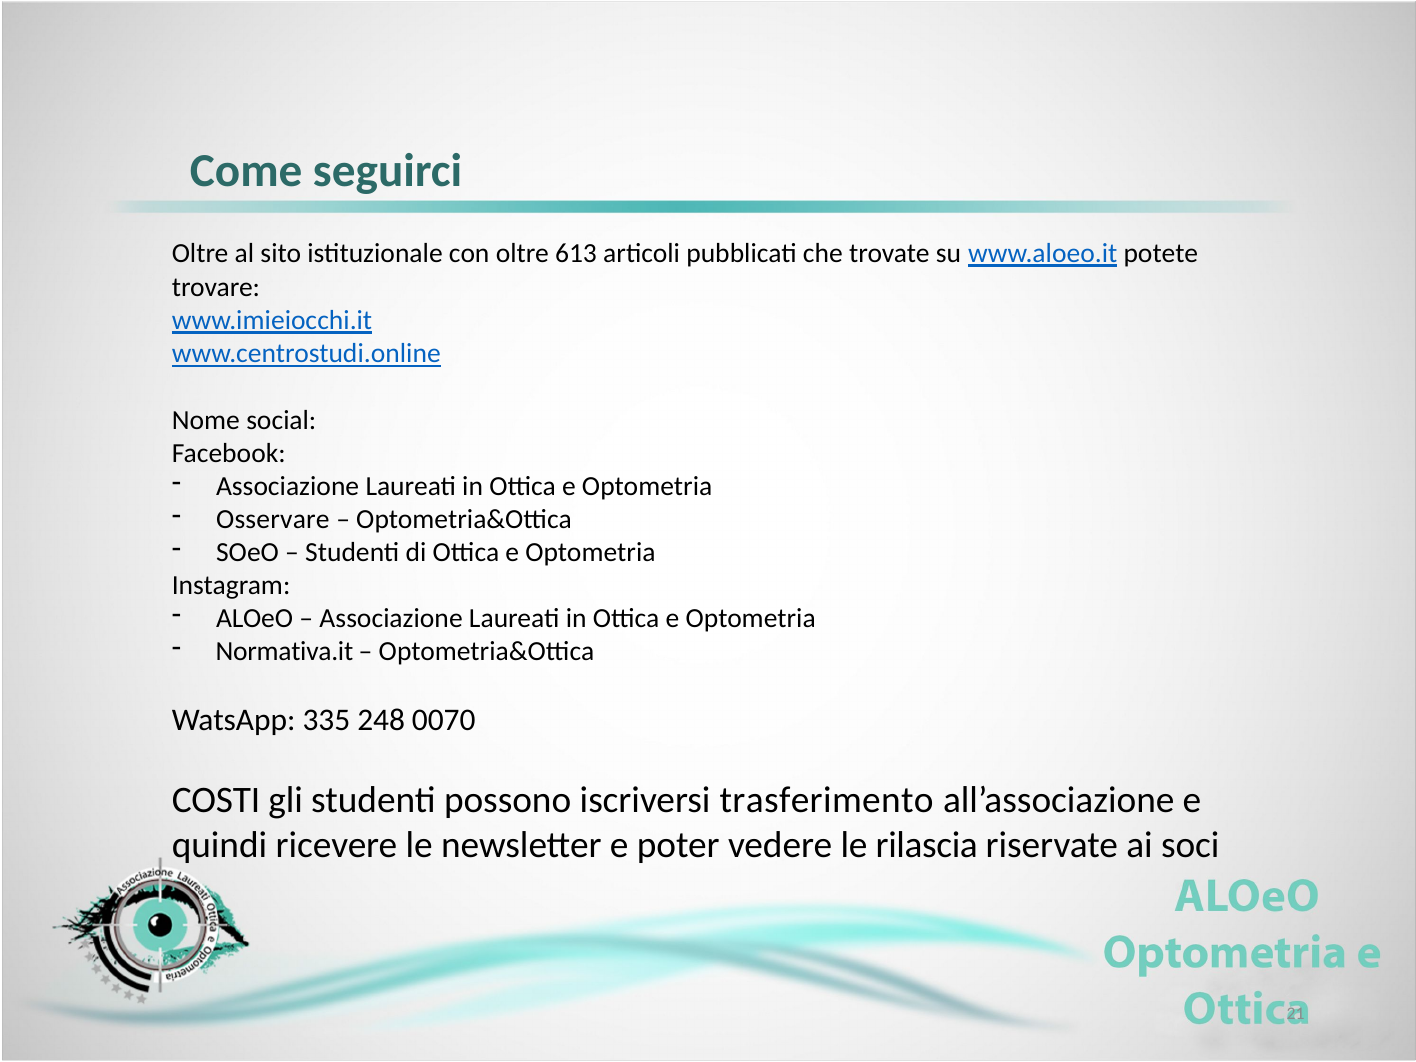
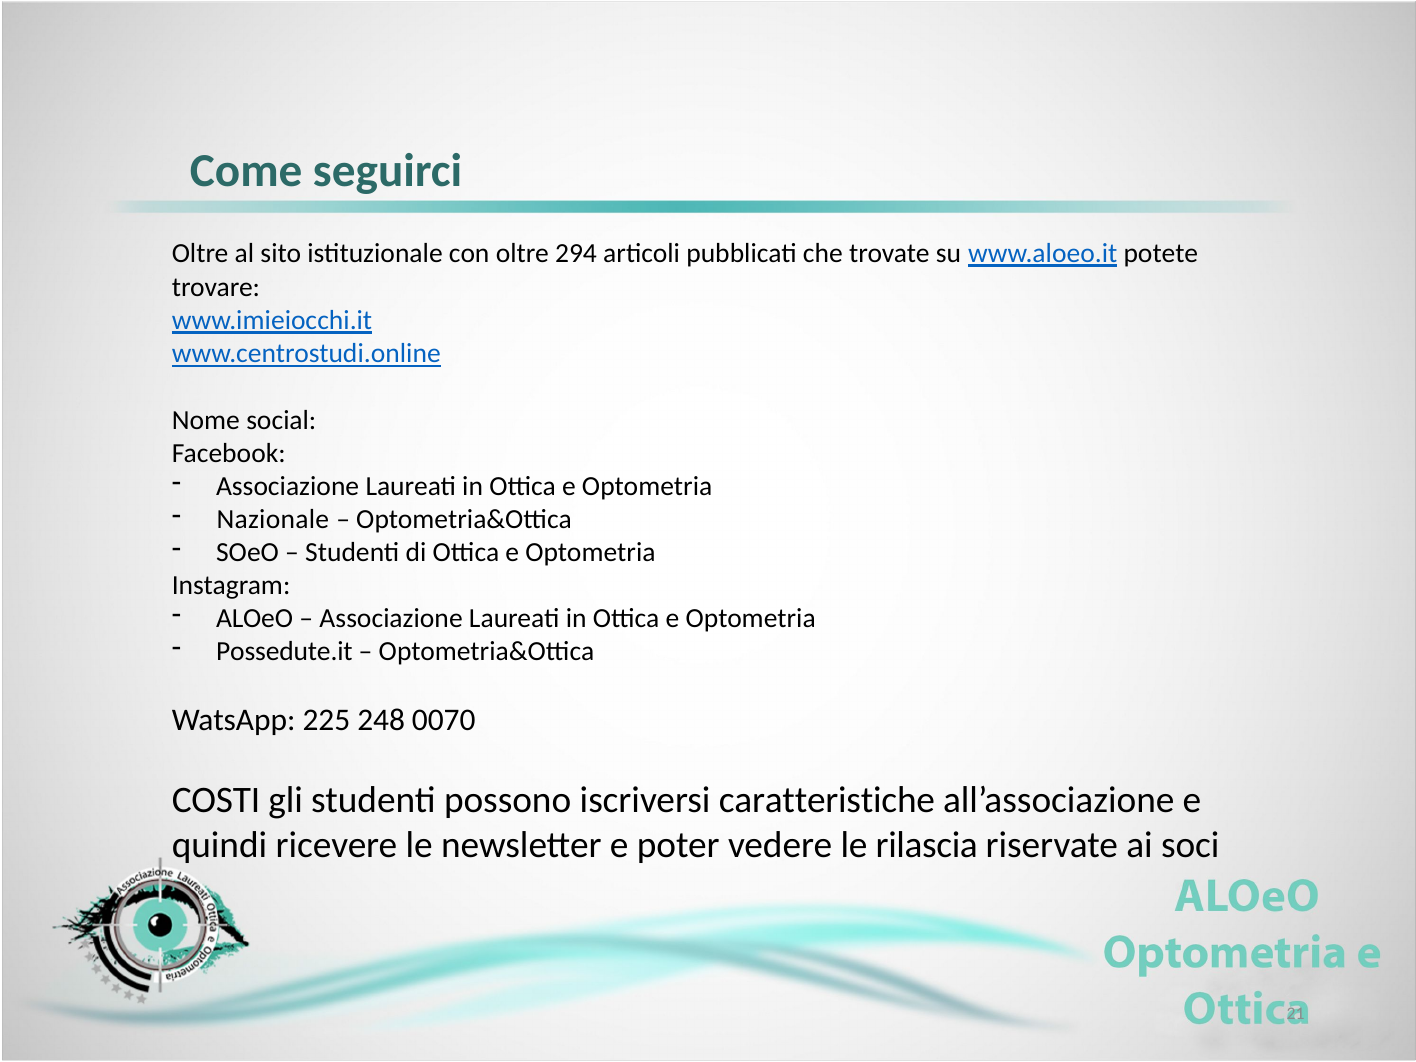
613: 613 -> 294
Osservare: Osservare -> Nazionale
Normativa.it: Normativa.it -> Possedute.it
335: 335 -> 225
trasferimento: trasferimento -> caratteristiche
